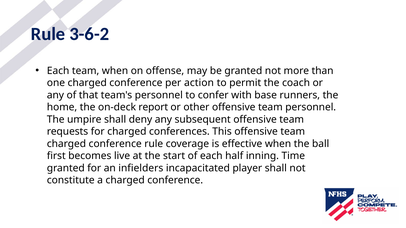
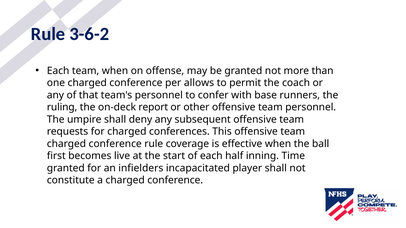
action: action -> allows
home: home -> ruling
